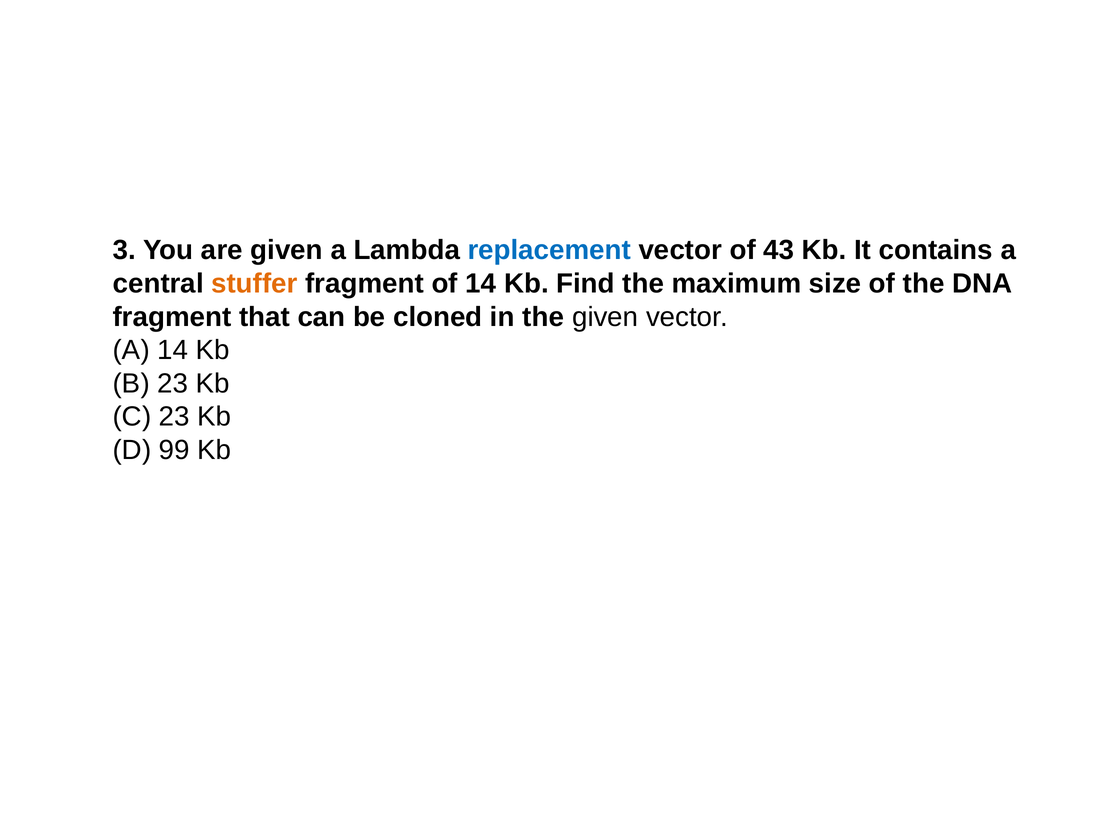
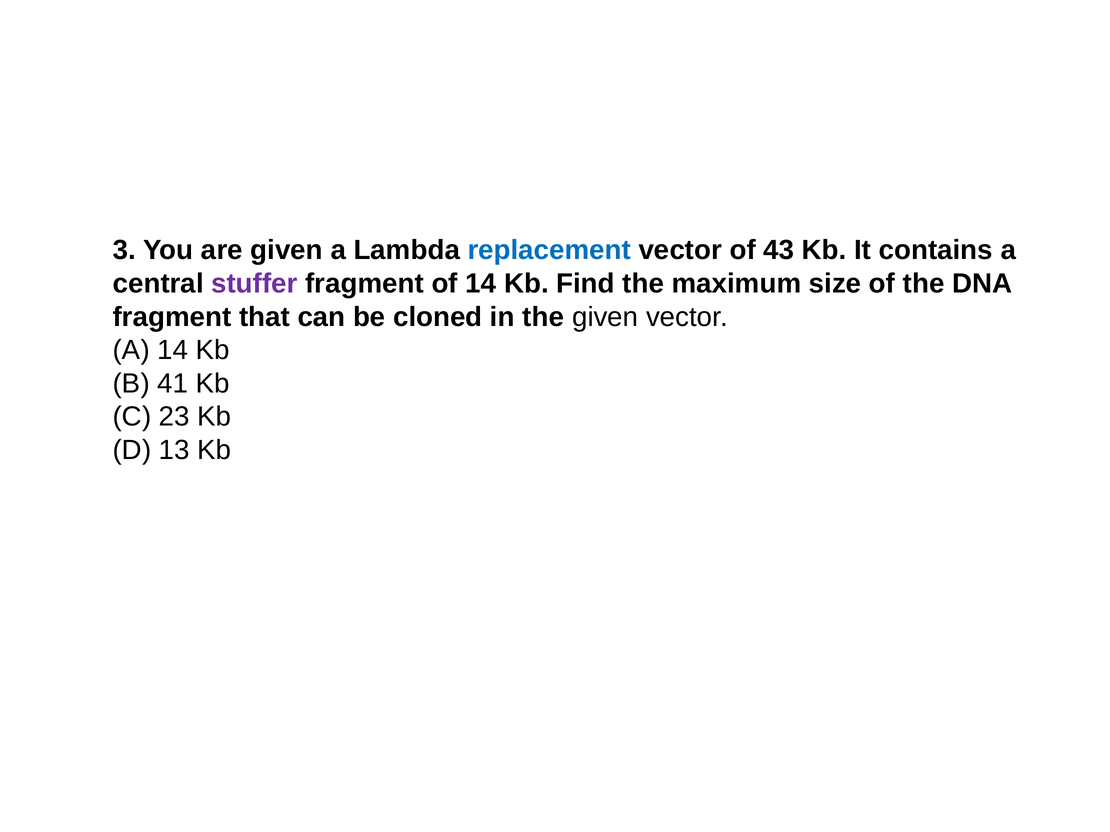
stuffer colour: orange -> purple
B 23: 23 -> 41
99: 99 -> 13
